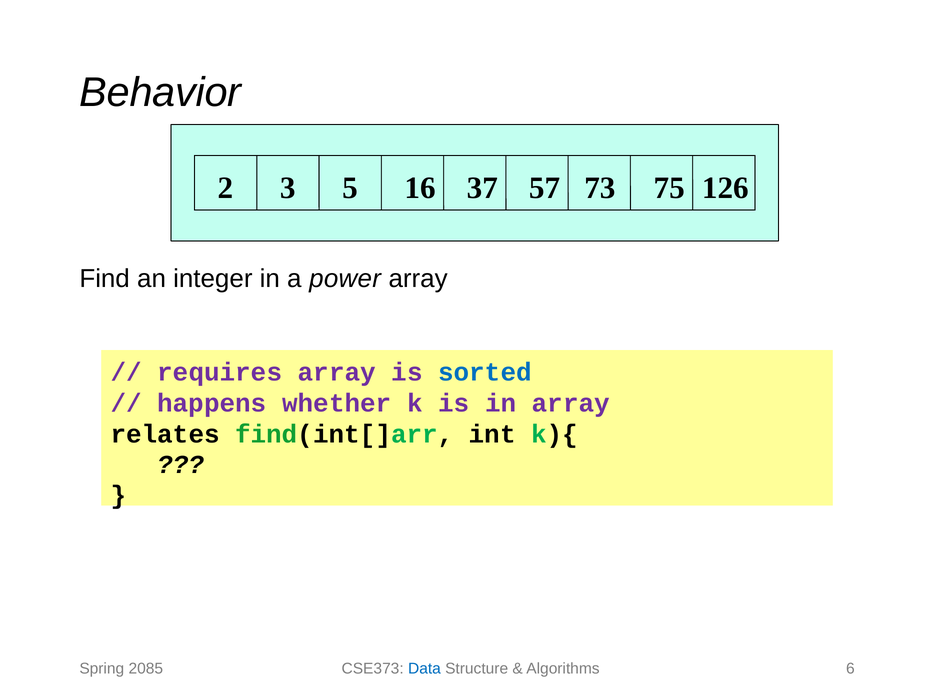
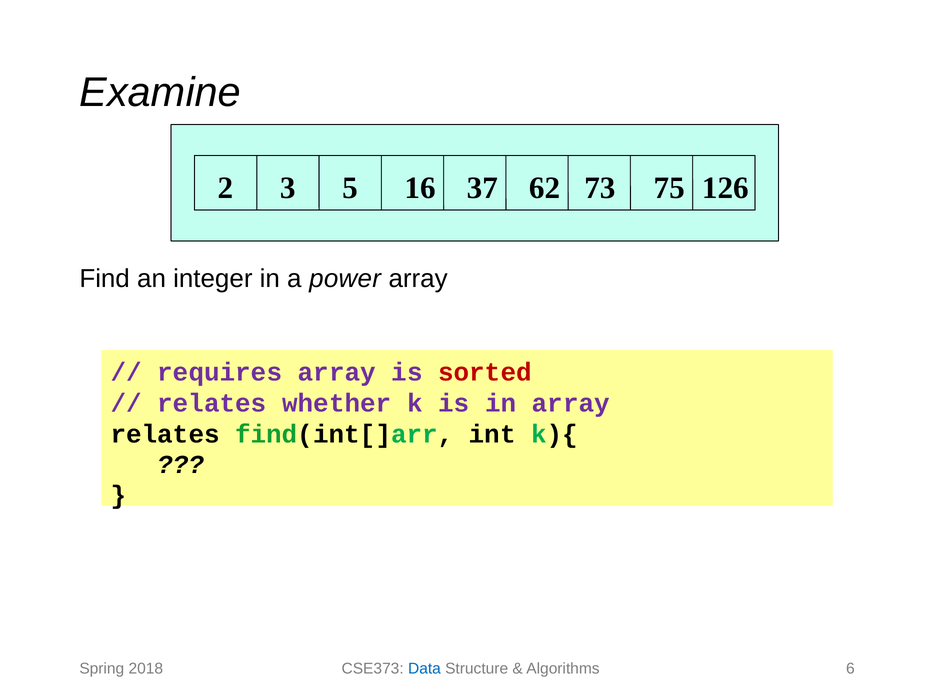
Behavior: Behavior -> Examine
57: 57 -> 62
sorted colour: blue -> red
happens at (212, 403): happens -> relates
2085: 2085 -> 2018
